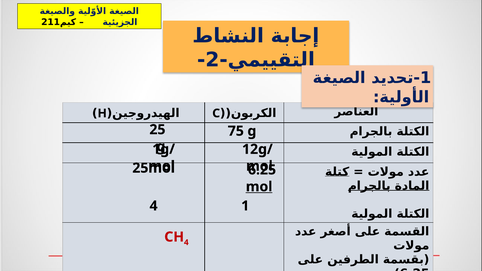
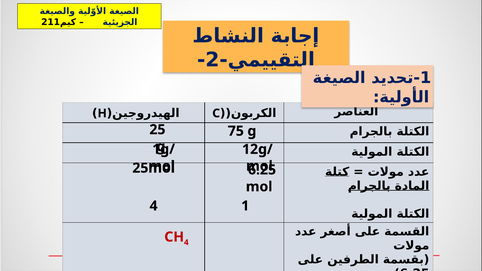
mol at (259, 187) underline: present -> none
